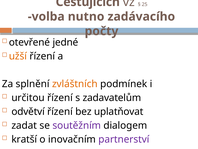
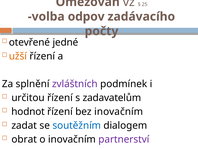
Cestujících: Cestujících -> Omezován
nutno: nutno -> odpov
zvláštních colour: orange -> purple
odvětví: odvětví -> hodnot
bez uplatňovat: uplatňovat -> inovačním
soutěžním colour: purple -> blue
kratší: kratší -> obrat
